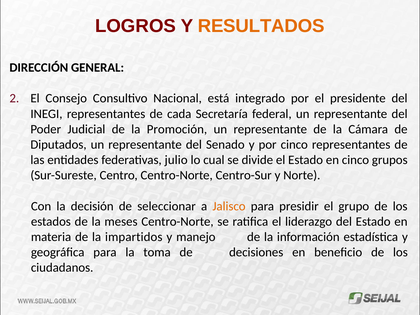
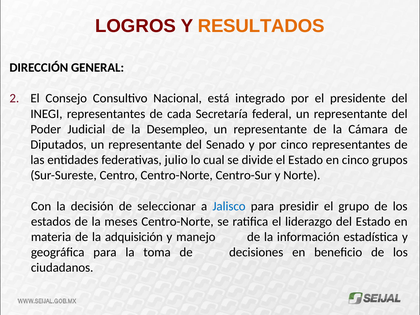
Promoción: Promoción -> Desempleo
Jalisco colour: orange -> blue
impartidos: impartidos -> adquisición
